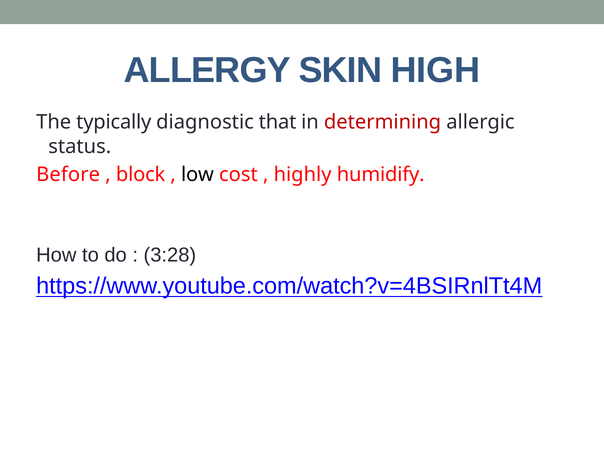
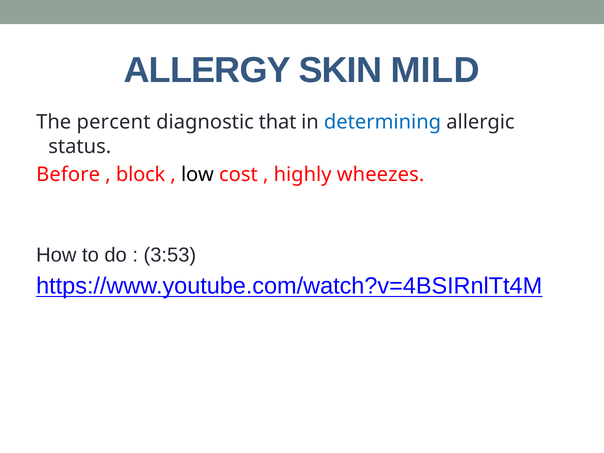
HIGH: HIGH -> MILD
typically: typically -> percent
determining colour: red -> blue
humidify: humidify -> wheezes
3:28: 3:28 -> 3:53
